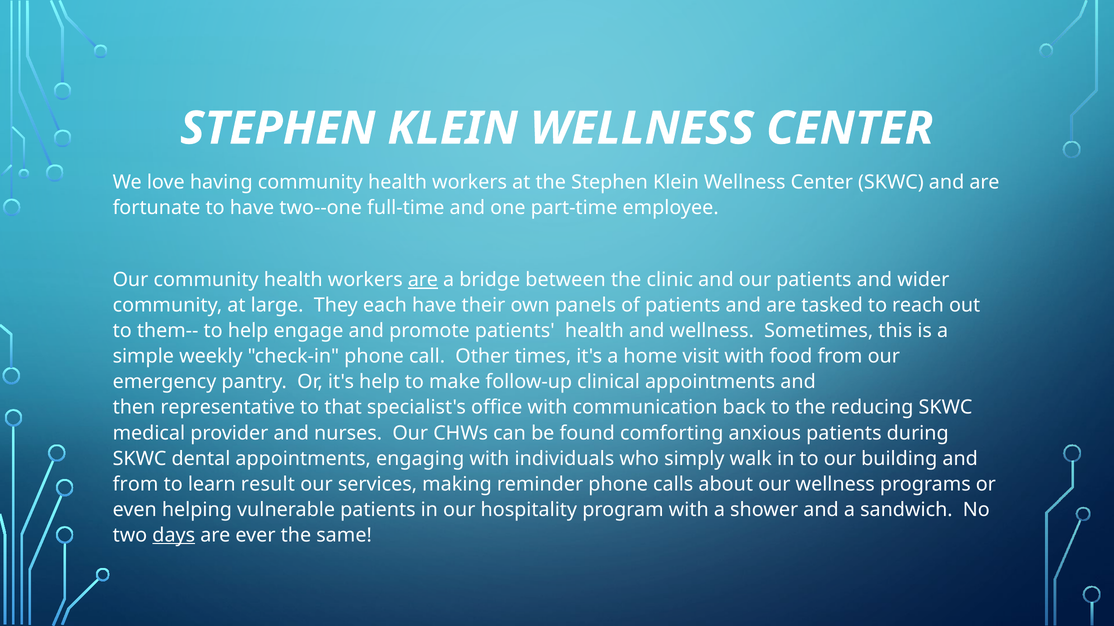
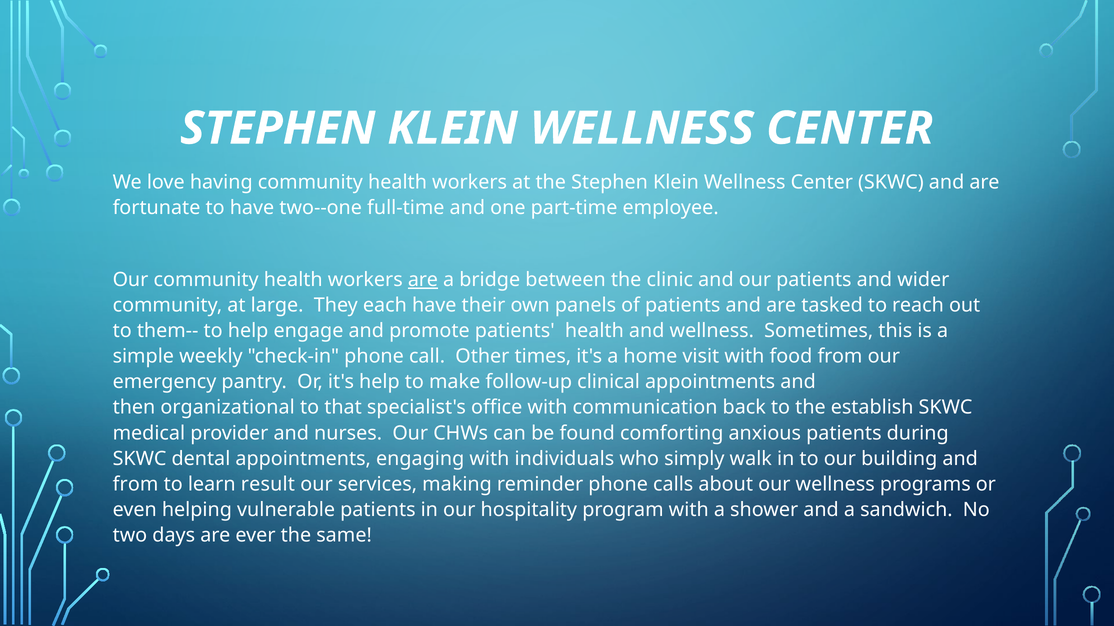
representative: representative -> organizational
reducing: reducing -> establish
days underline: present -> none
